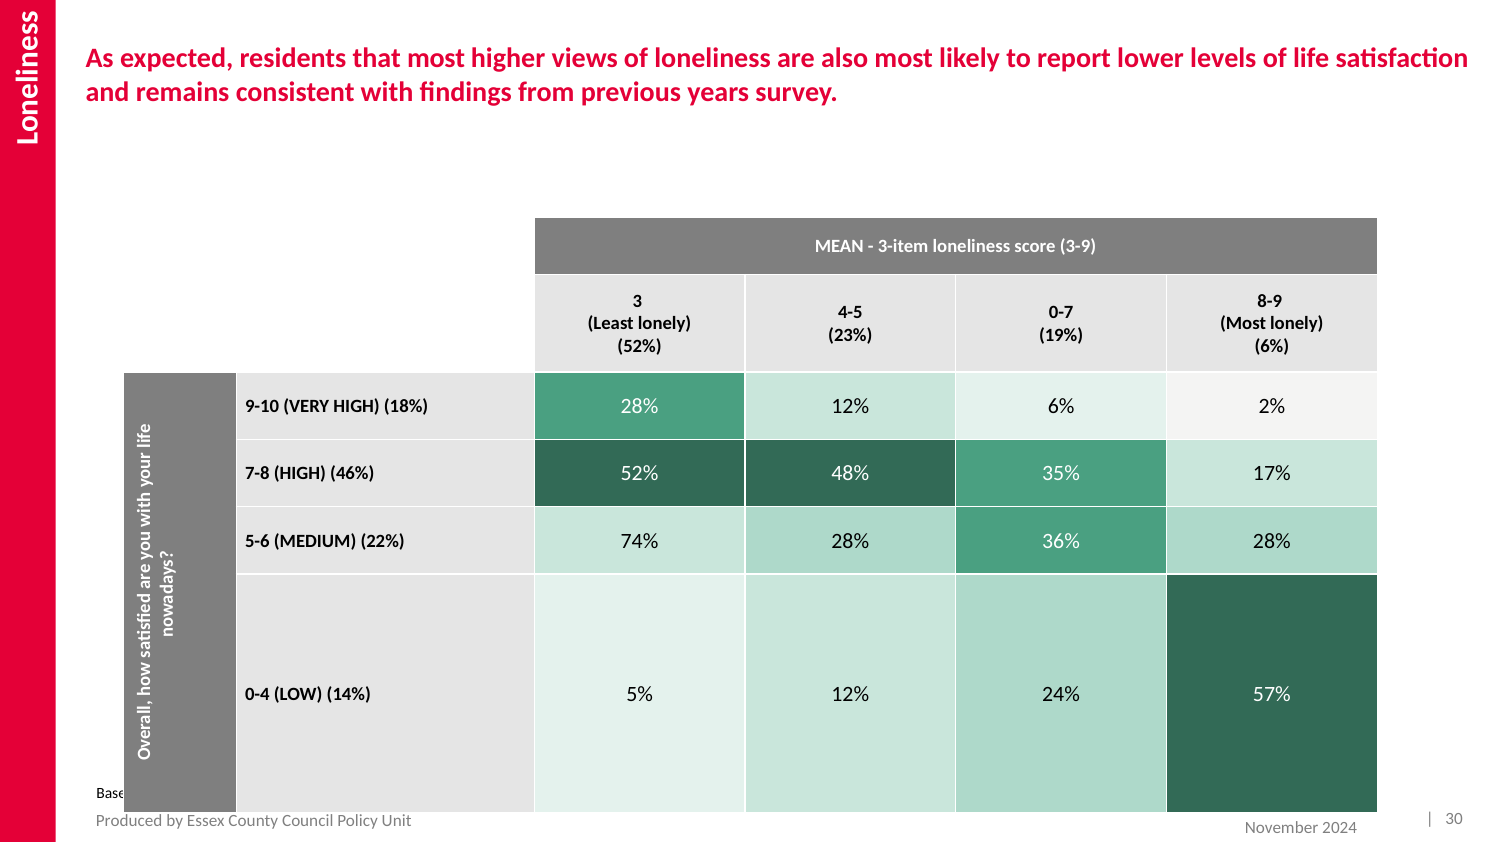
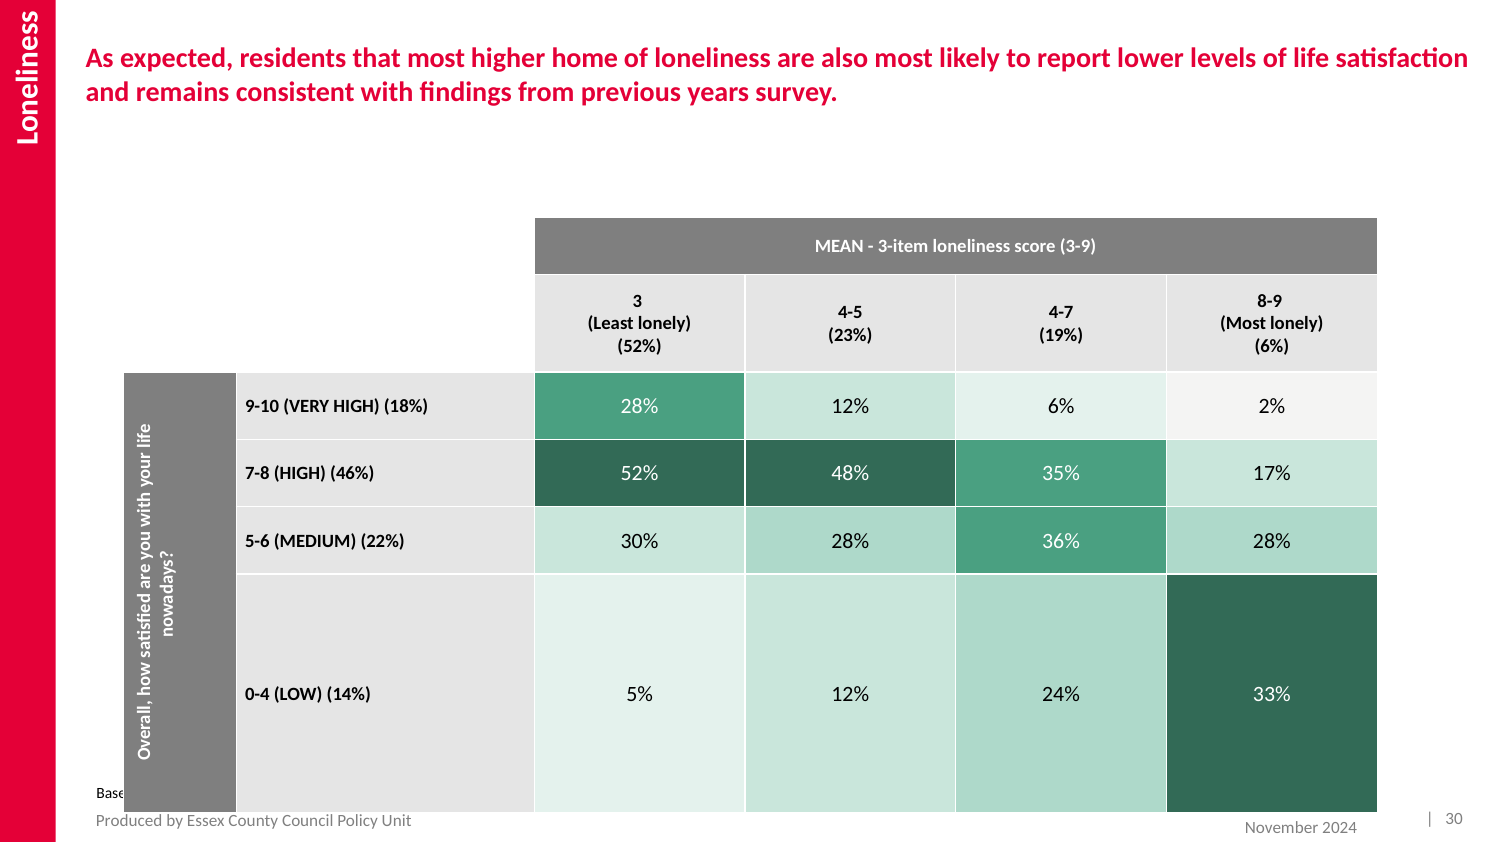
views: views -> home
0-7: 0-7 -> 4-7
74%: 74% -> 30%
57%: 57% -> 33%
